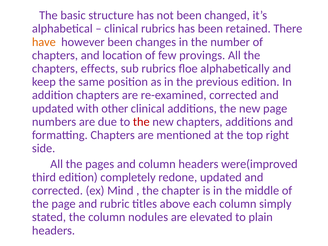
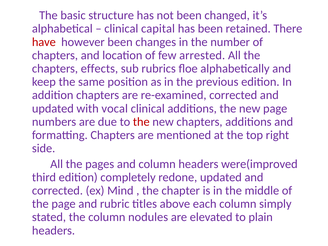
clinical rubrics: rubrics -> capital
have colour: orange -> red
provings: provings -> arrested
other: other -> vocal
